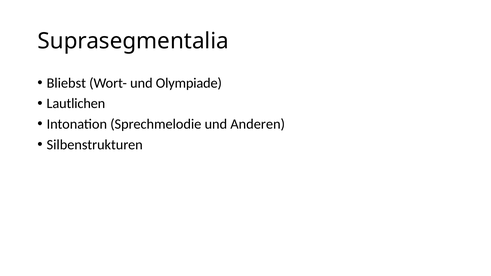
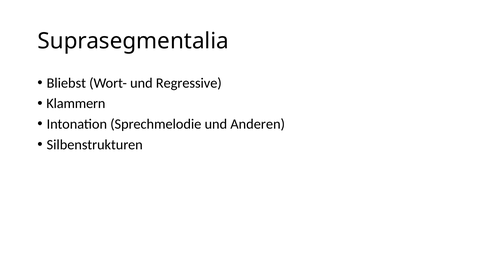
Olympiade: Olympiade -> Regressive
Lautlichen: Lautlichen -> Klammern
